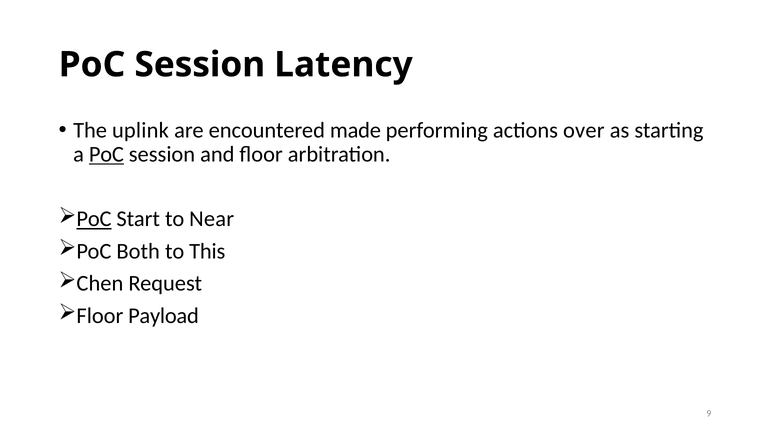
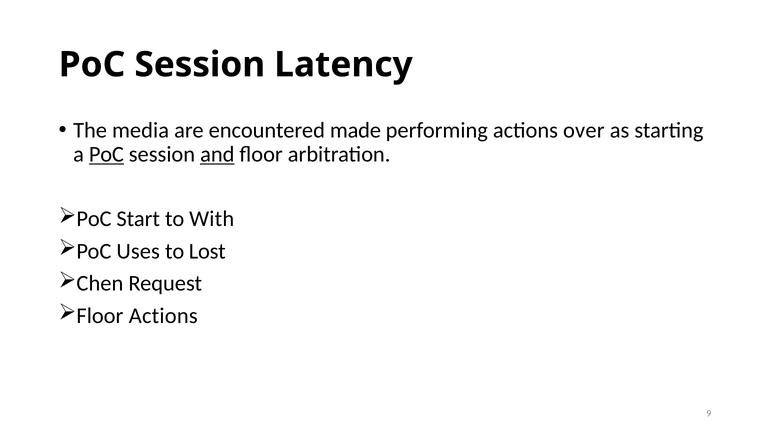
uplink: uplink -> media
and underline: none -> present
PoC at (94, 219) underline: present -> none
Near: Near -> With
Both: Both -> Uses
This: This -> Lost
Floor Payload: Payload -> Actions
